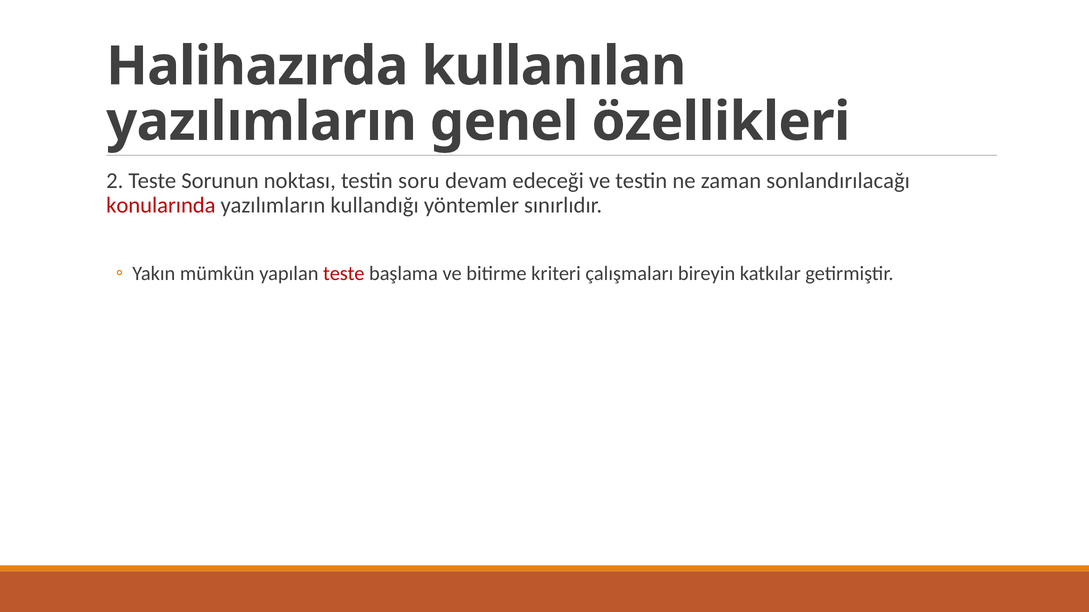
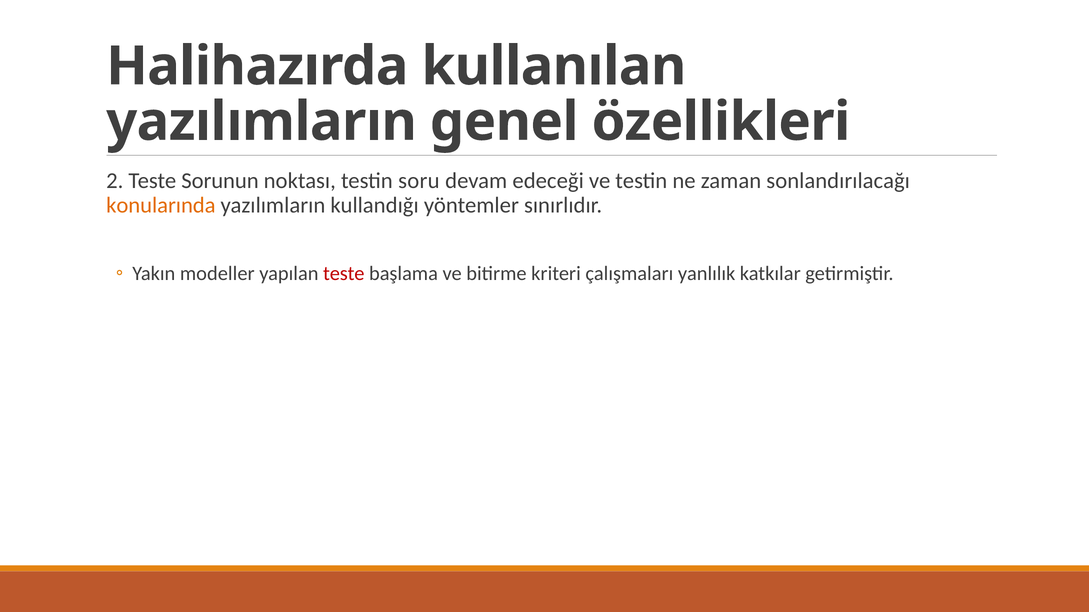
konularında colour: red -> orange
mümkün: mümkün -> modeller
bireyin: bireyin -> yanlılık
